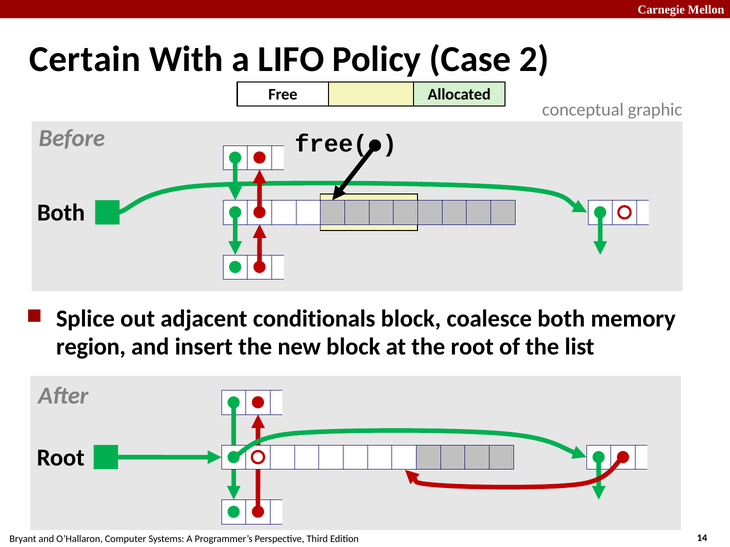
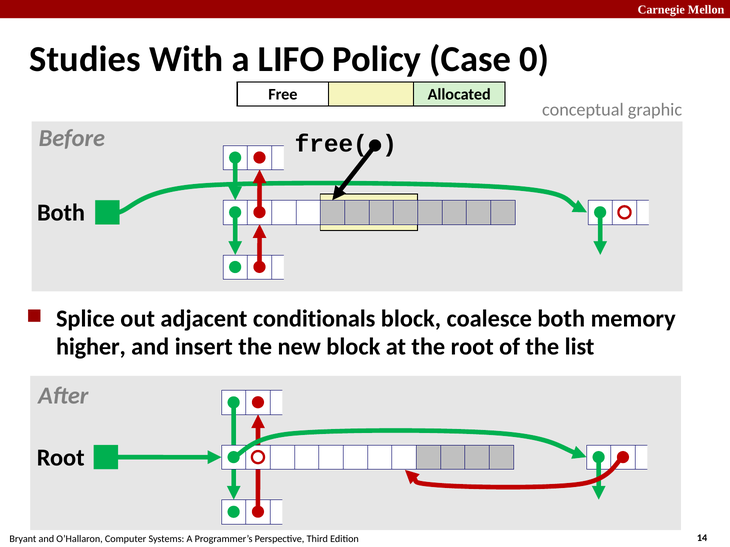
Certain: Certain -> Studies
2: 2 -> 0
region: region -> higher
